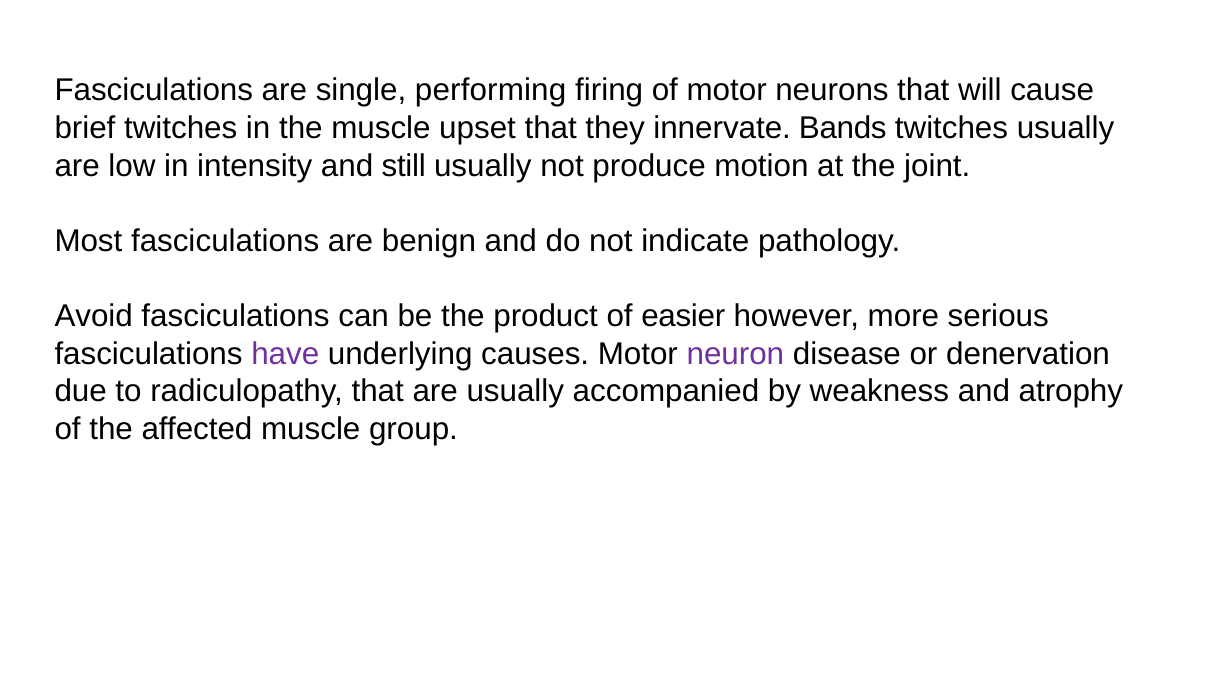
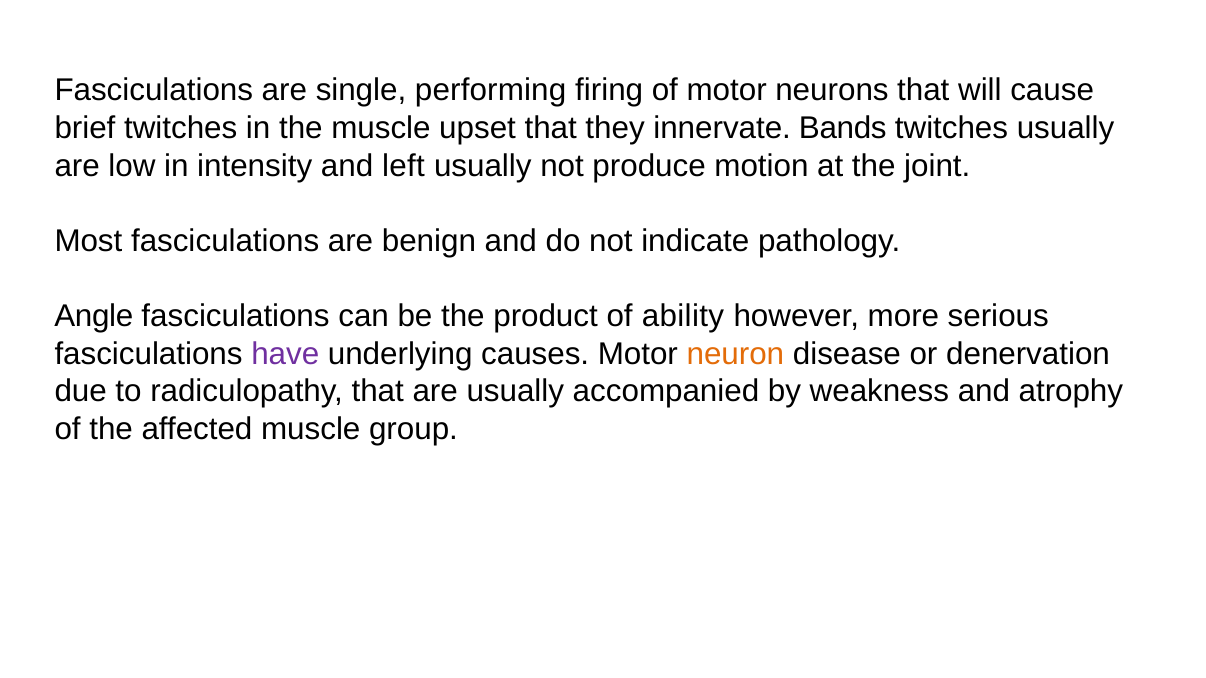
still: still -> left
Avoid: Avoid -> Angle
easier: easier -> ability
neuron colour: purple -> orange
